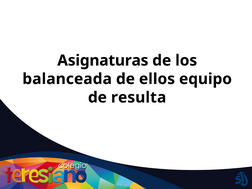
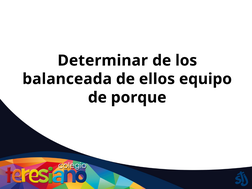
Asignaturas: Asignaturas -> Determinar
resulta: resulta -> porque
